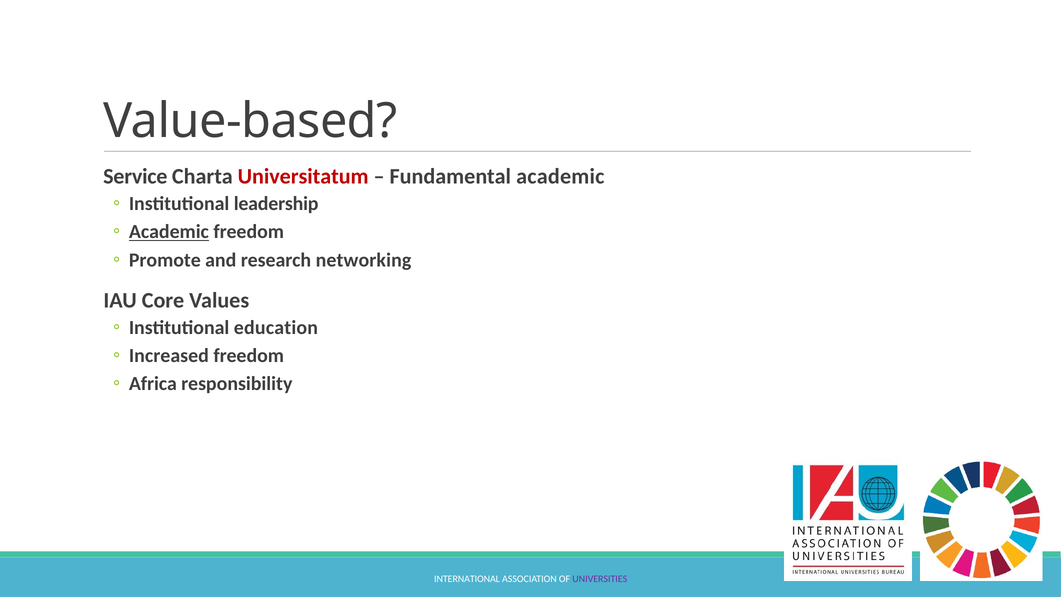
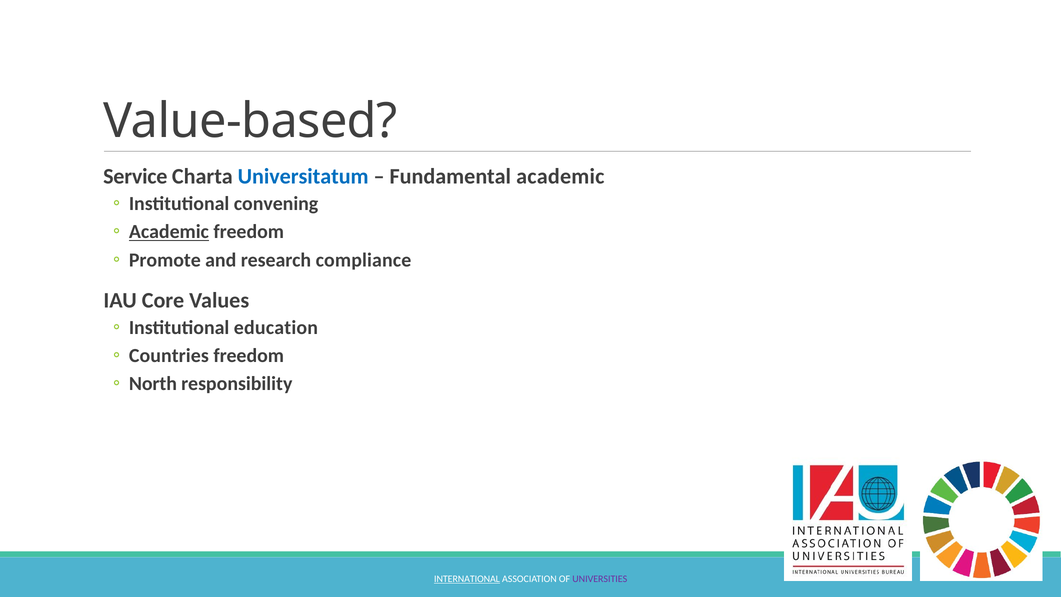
Universitatum colour: red -> blue
leadership: leadership -> convening
networking: networking -> compliance
Increased: Increased -> Countries
Africa: Africa -> North
INTERNATIONAL underline: none -> present
